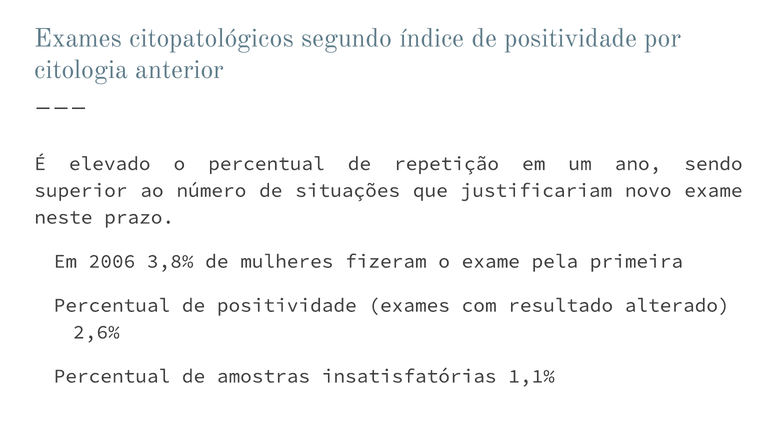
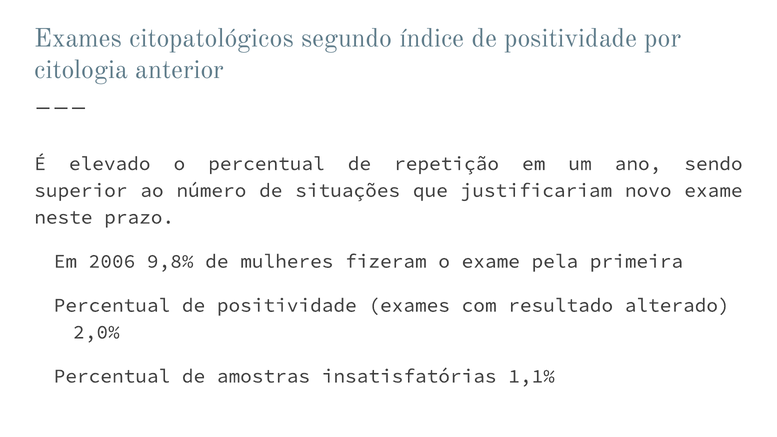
3,8%: 3,8% -> 9,8%
2,6%: 2,6% -> 2,0%
